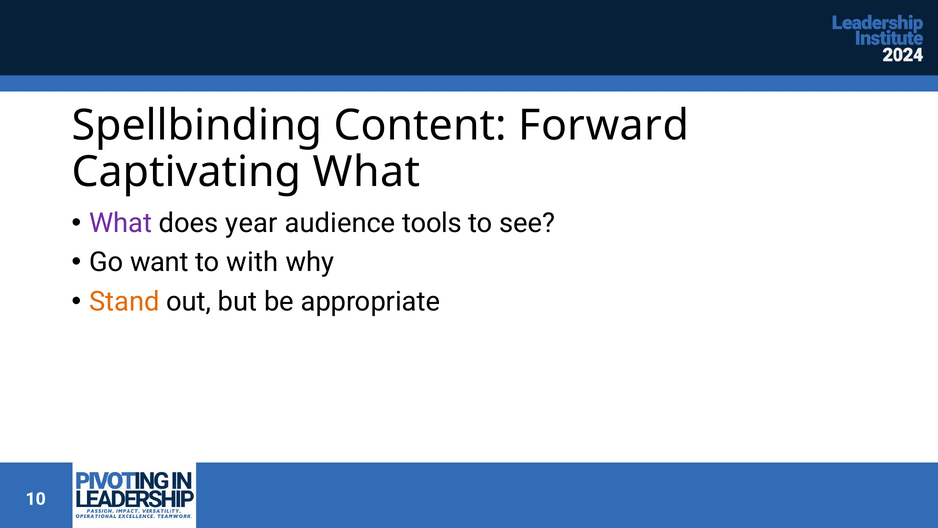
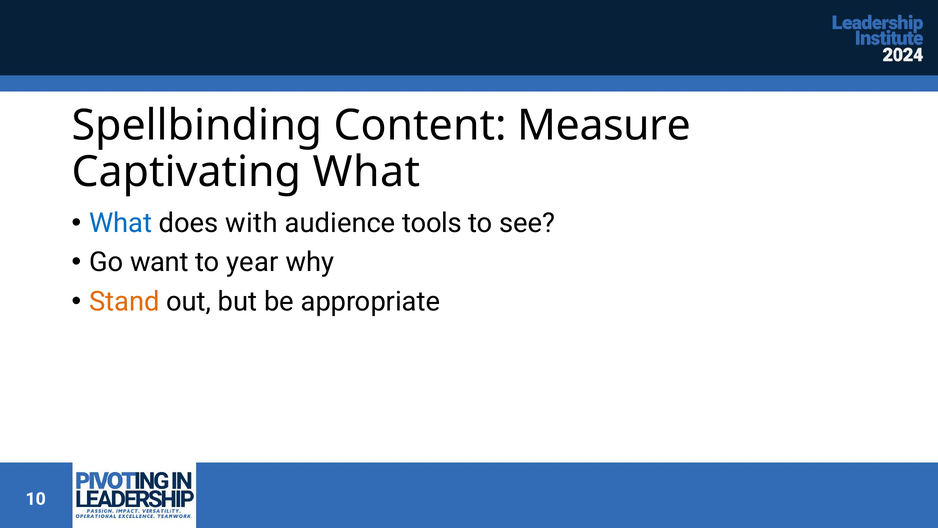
Forward: Forward -> Measure
What at (121, 223) colour: purple -> blue
year: year -> with
with: with -> year
